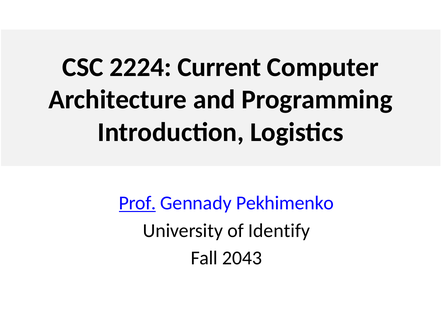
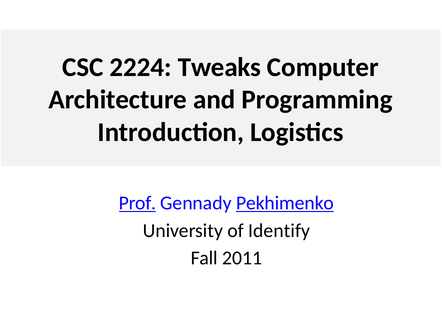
Current: Current -> Tweaks
Pekhimenko underline: none -> present
2043: 2043 -> 2011
